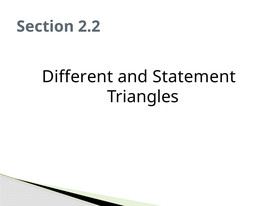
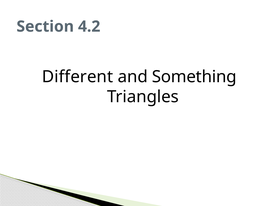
2.2: 2.2 -> 4.2
Statement: Statement -> Something
